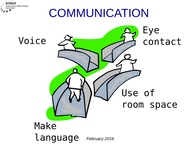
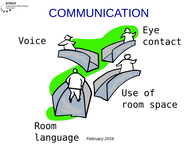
Make at (46, 125): Make -> Room
